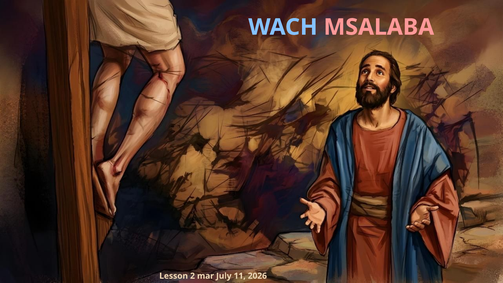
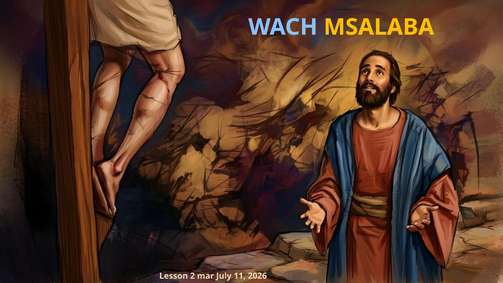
MSALABA colour: pink -> yellow
